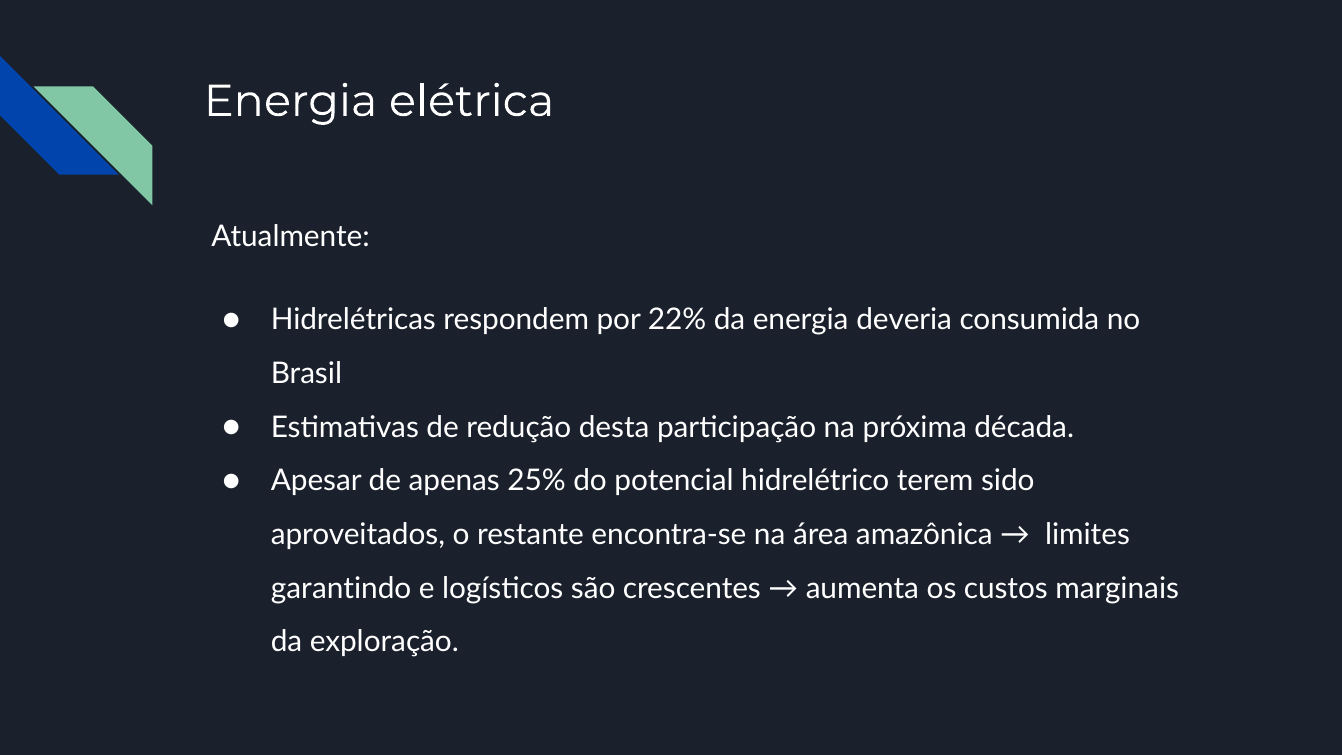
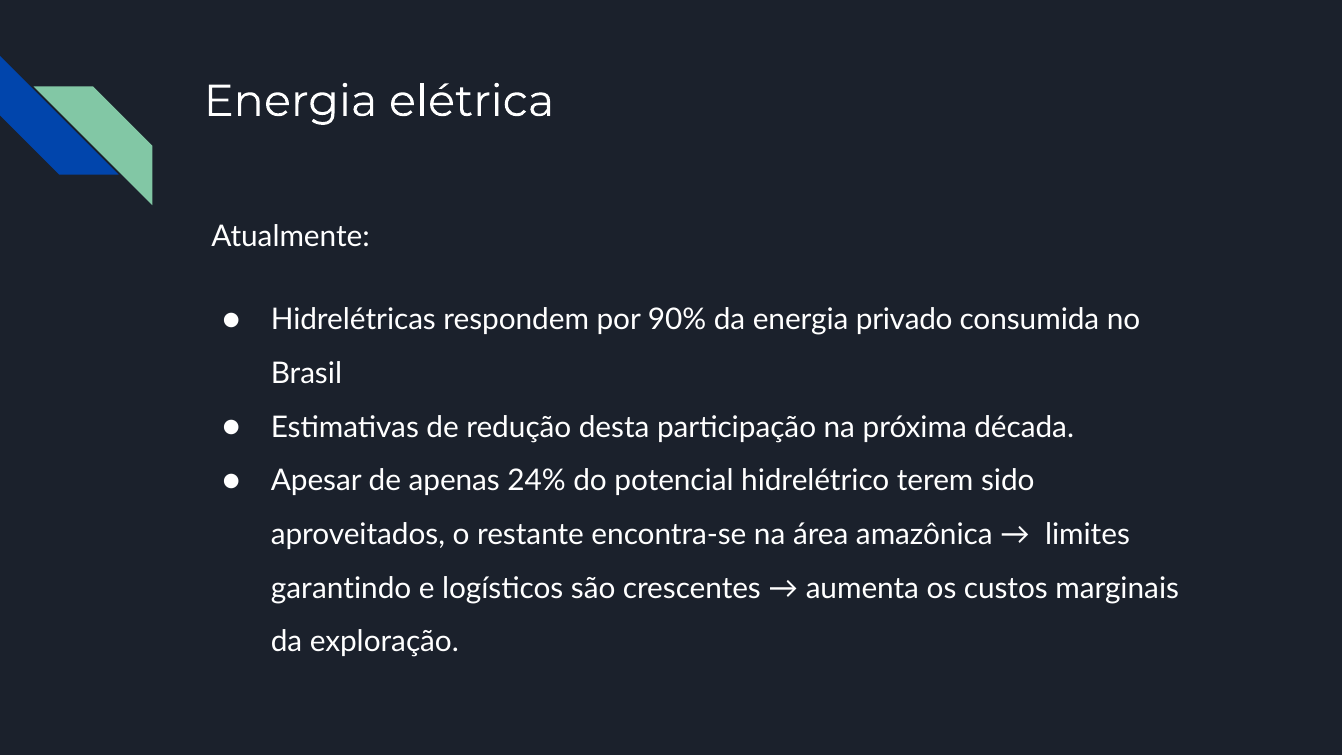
22%: 22% -> 90%
deveria: deveria -> privado
25%: 25% -> 24%
